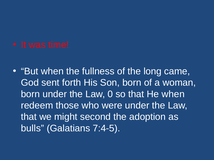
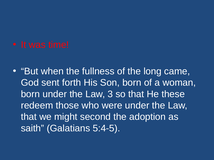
0: 0 -> 3
He when: when -> these
bulls: bulls -> saith
7:4-5: 7:4-5 -> 5:4-5
